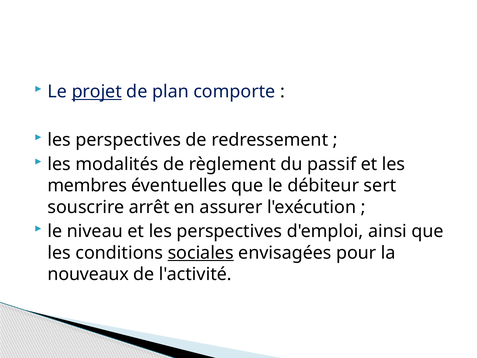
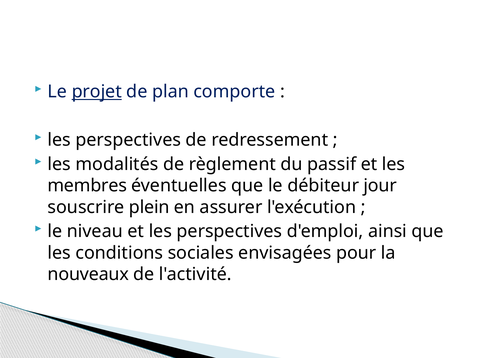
sert: sert -> jour
arrêt: arrêt -> plein
sociales underline: present -> none
